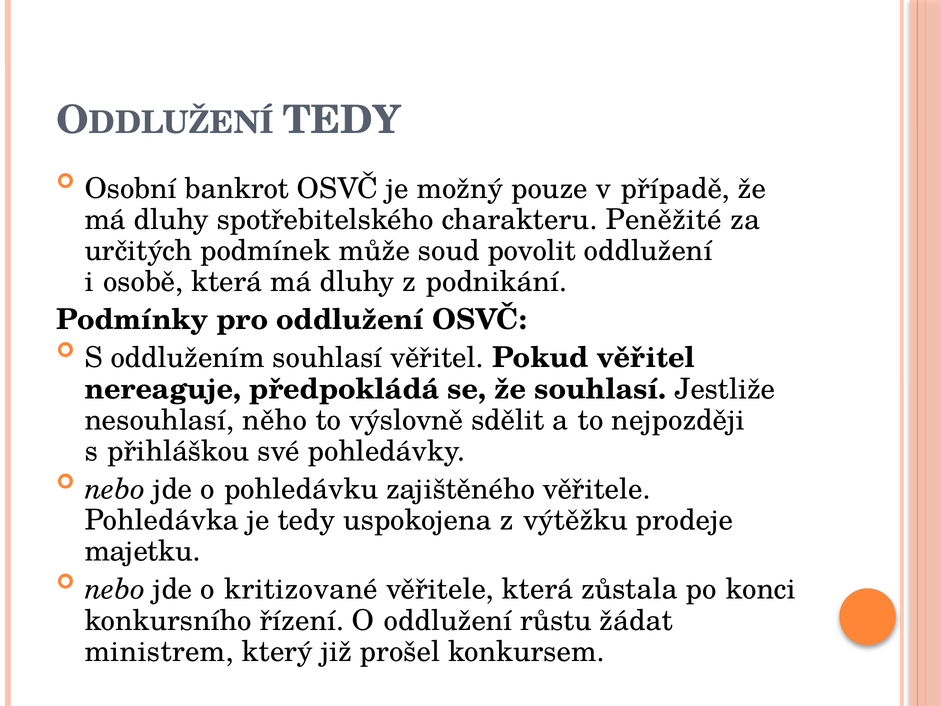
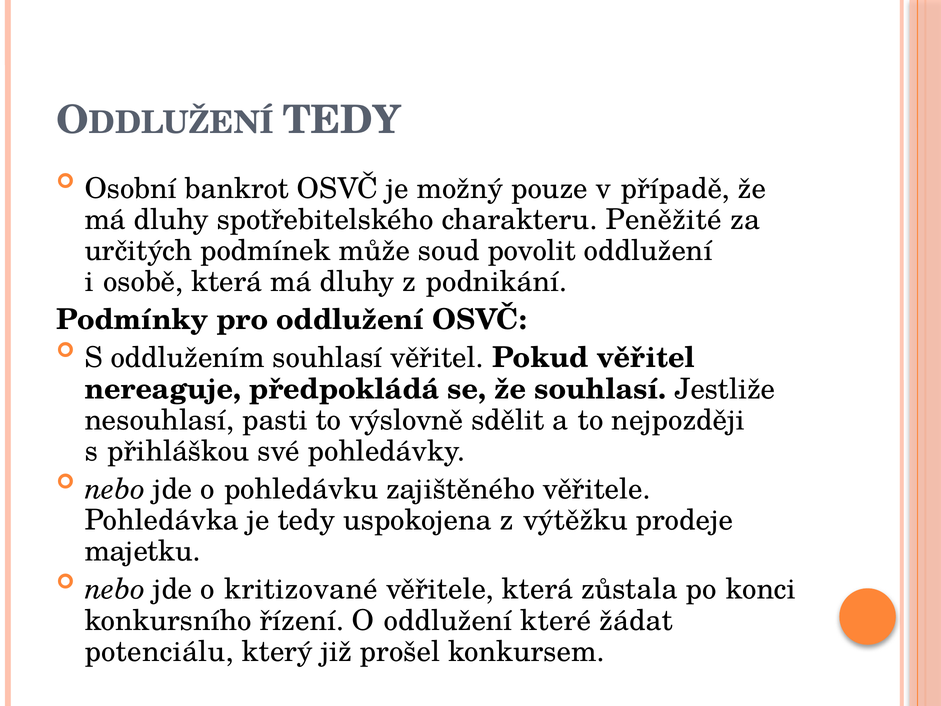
něho: něho -> pasti
růstu: růstu -> které
ministrem: ministrem -> potenciálu
